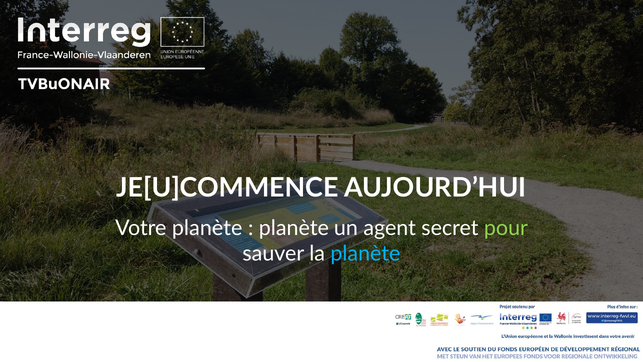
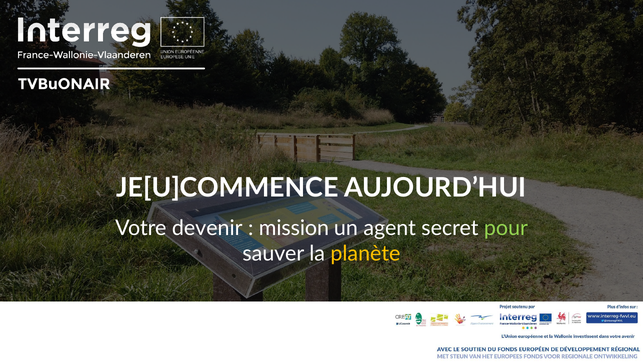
Votre planète: planète -> devenir
planète at (294, 228): planète -> mission
planète at (365, 254) colour: light blue -> yellow
